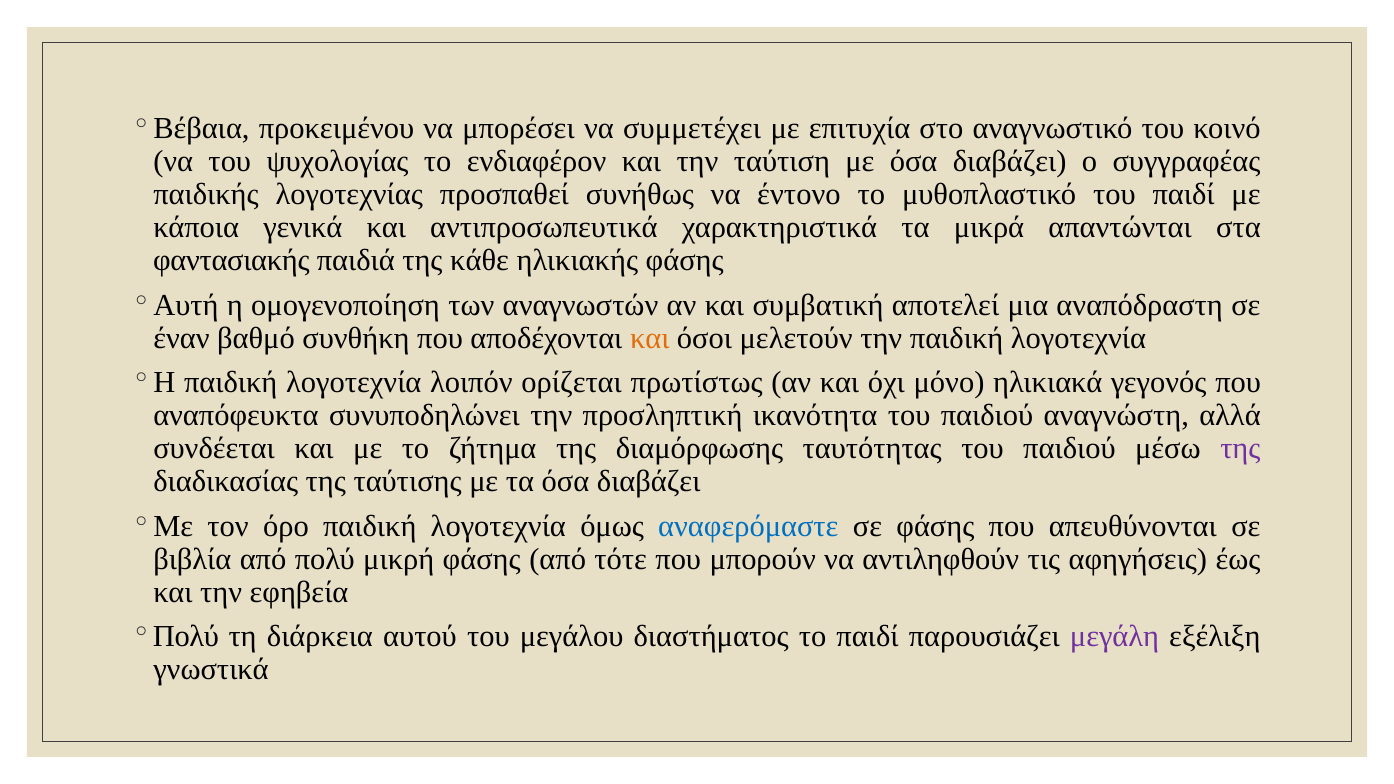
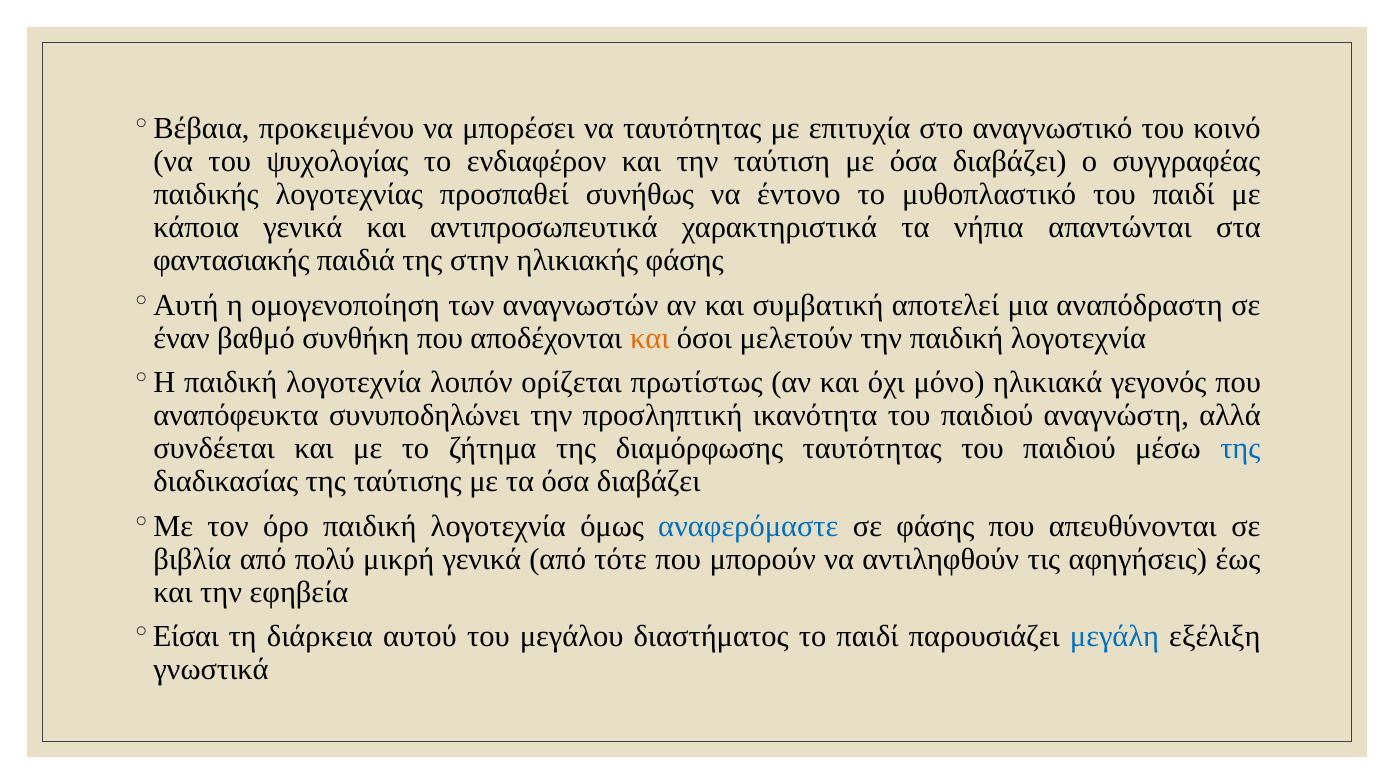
να συμμετέχει: συμμετέχει -> ταυτότητας
μικρά: μικρά -> νήπια
κάθε: κάθε -> στην
της at (1240, 449) colour: purple -> blue
μικρή φάσης: φάσης -> γενικά
Πολύ at (186, 637): Πολύ -> Είσαι
μεγάλη colour: purple -> blue
